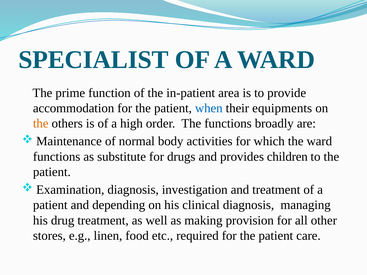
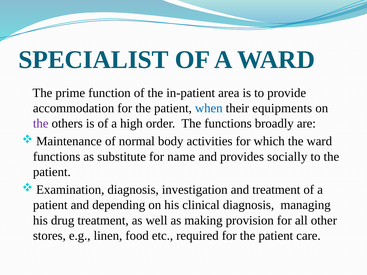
the at (41, 123) colour: orange -> purple
drugs: drugs -> name
children: children -> socially
